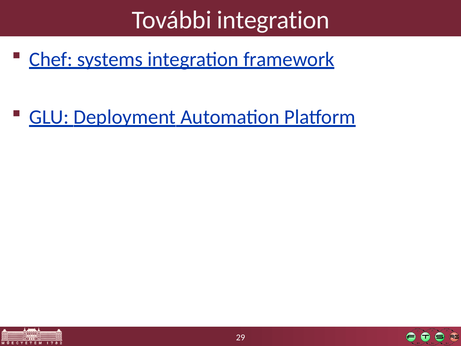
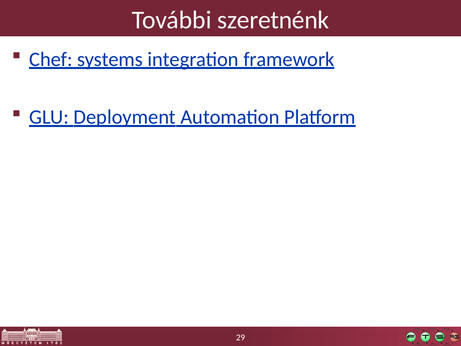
További integration: integration -> szeretnénk
